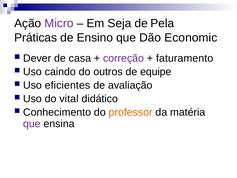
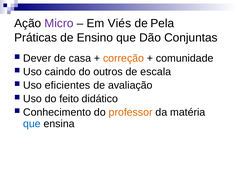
Seja: Seja -> Viés
Economic: Economic -> Conjuntas
correção colour: purple -> orange
faturamento: faturamento -> comunidade
equipe: equipe -> escala
vital: vital -> feito
que at (32, 124) colour: purple -> blue
